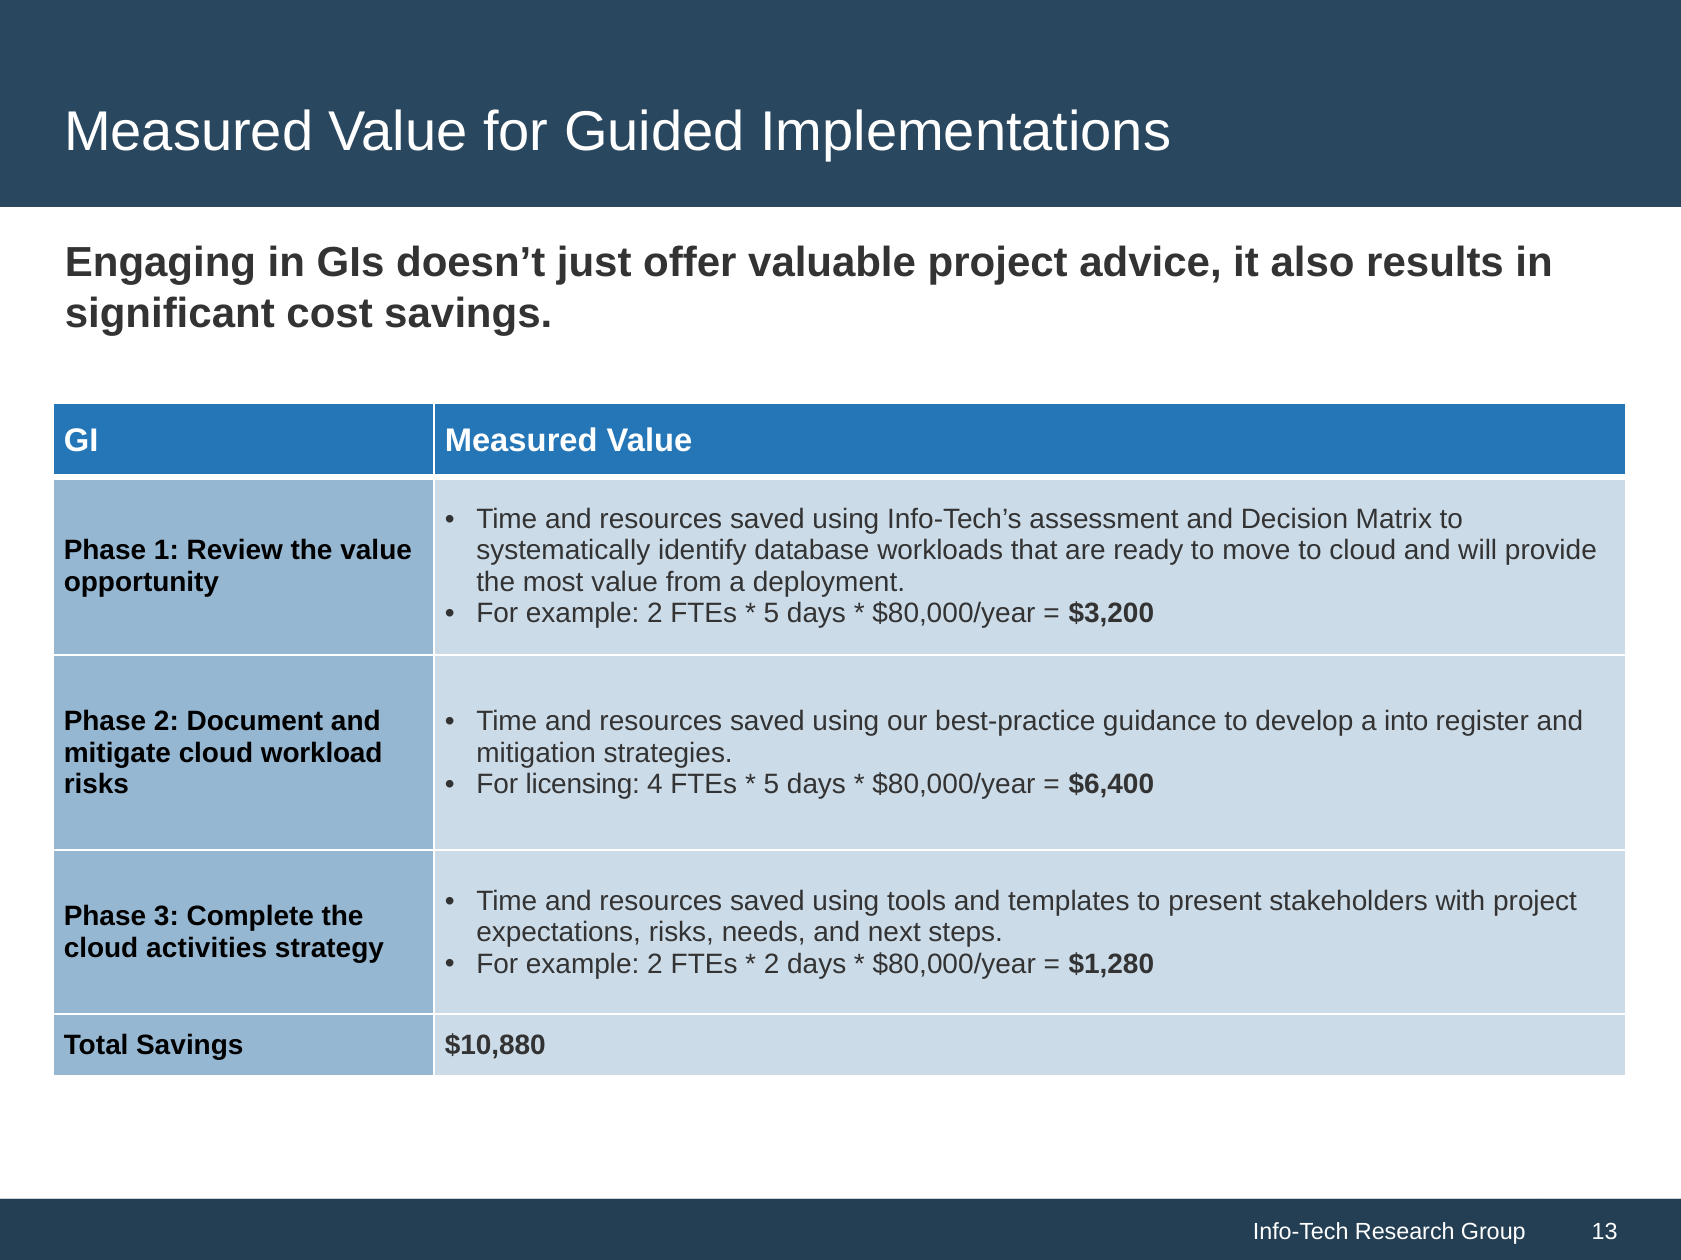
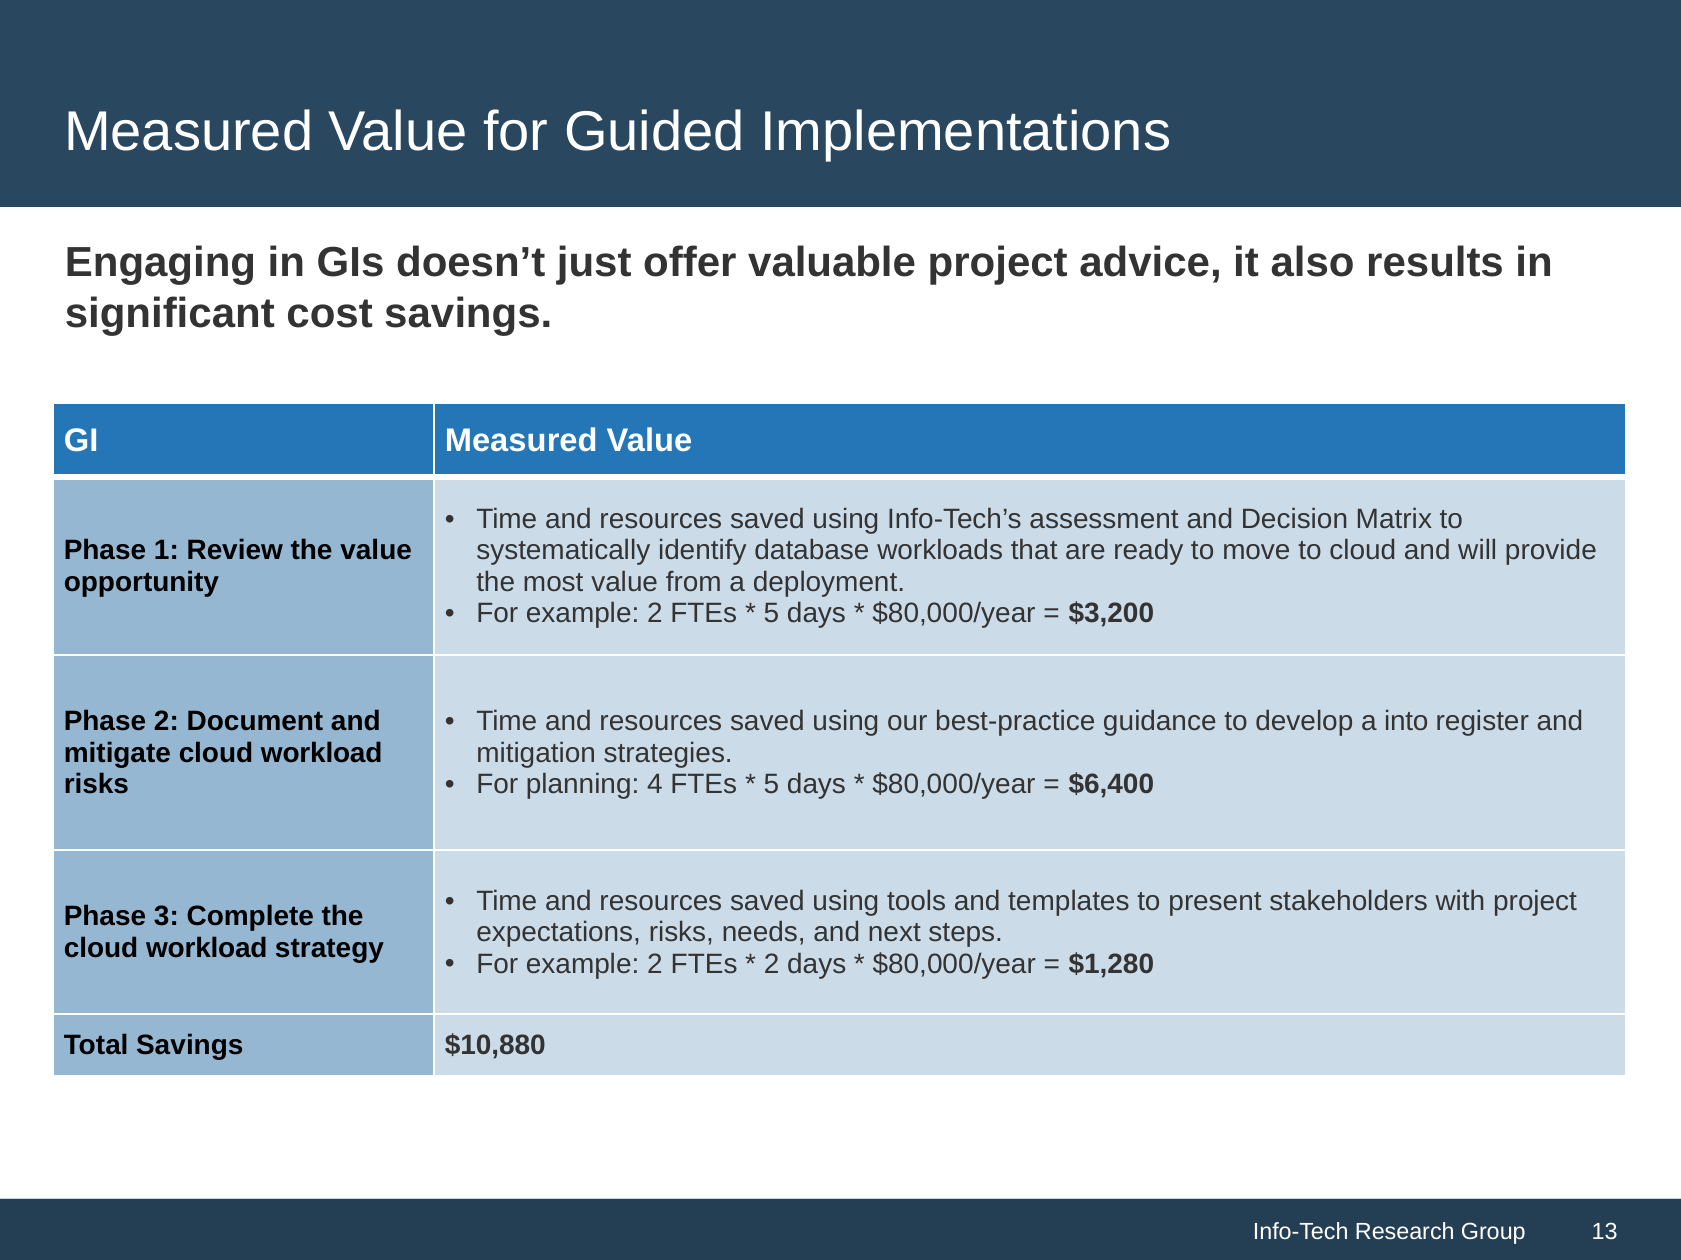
licensing: licensing -> planning
activities at (207, 949): activities -> workload
